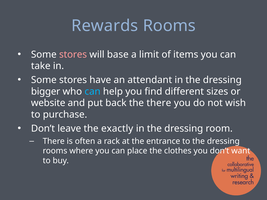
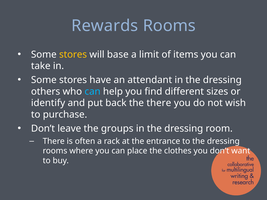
stores at (73, 55) colour: pink -> yellow
bigger: bigger -> others
website: website -> identify
exactly: exactly -> groups
